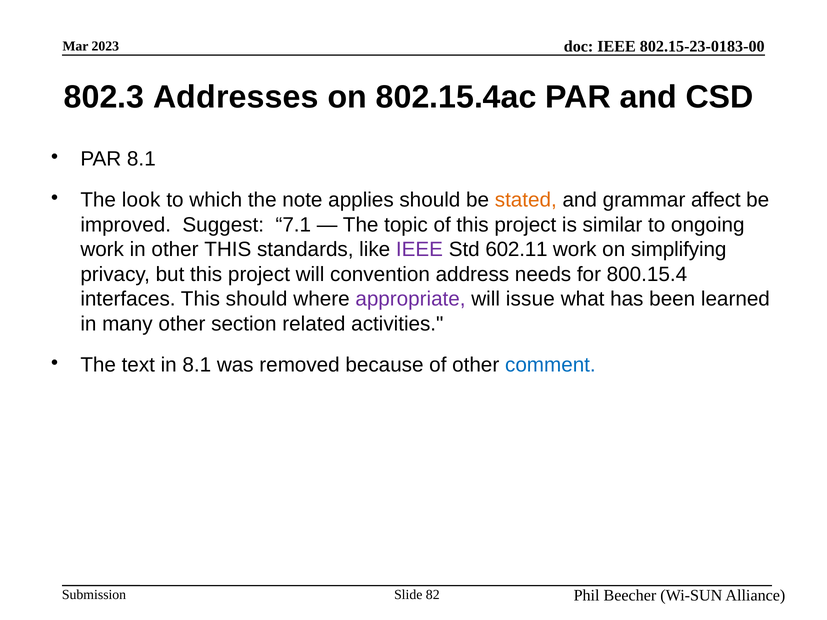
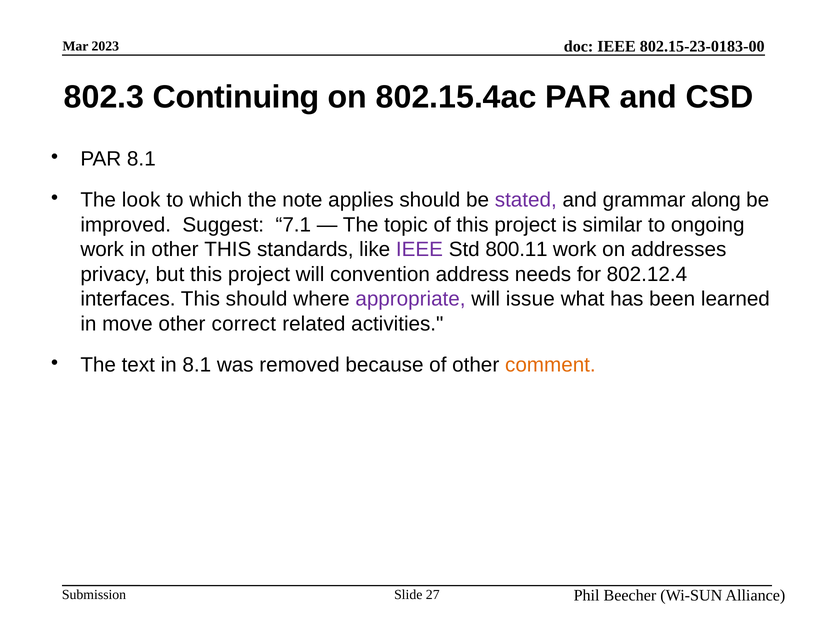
Addresses: Addresses -> Continuing
stated colour: orange -> purple
affect: affect -> along
602.11: 602.11 -> 800.11
simplifying: simplifying -> addresses
800.15.4: 800.15.4 -> 802.12.4
many: many -> move
section: section -> correct
comment colour: blue -> orange
82: 82 -> 27
